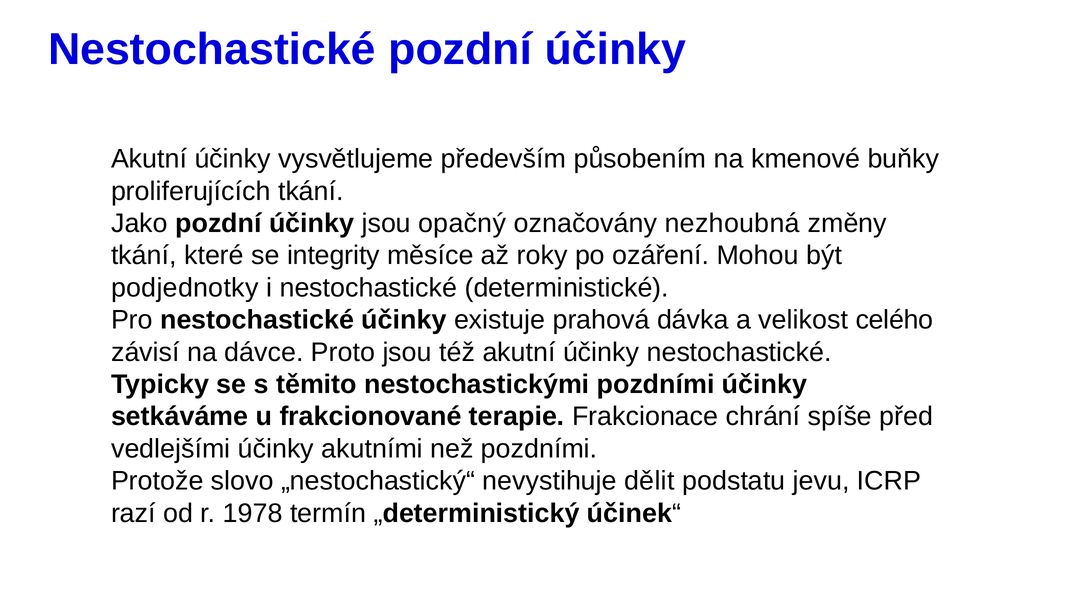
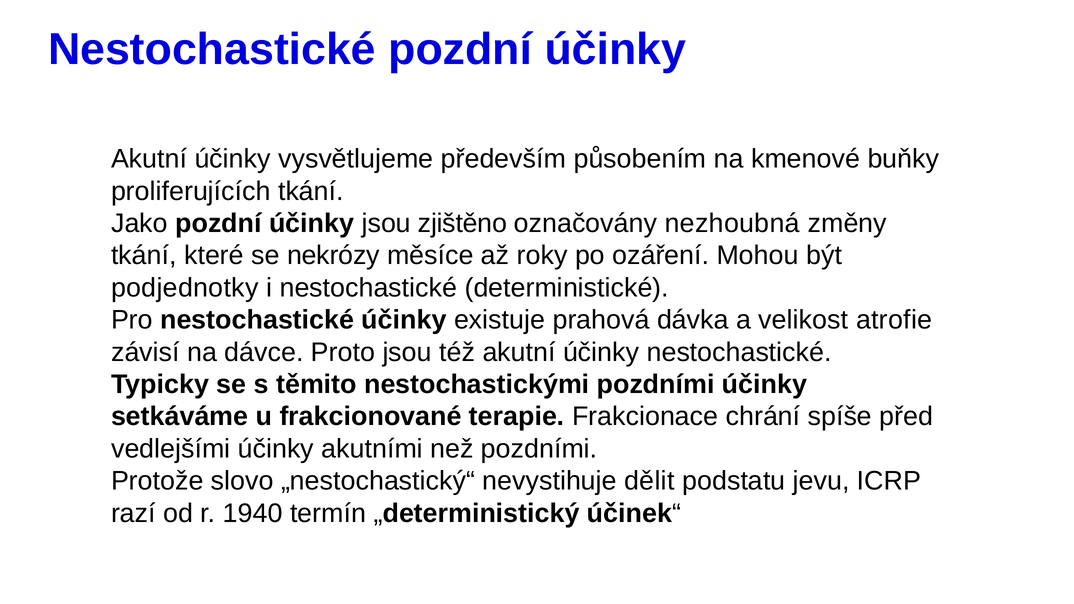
opačný: opačný -> zjištěno
integrity: integrity -> nekrózy
celého: celého -> atrofie
1978: 1978 -> 1940
